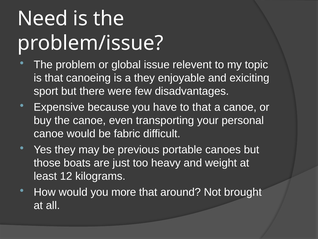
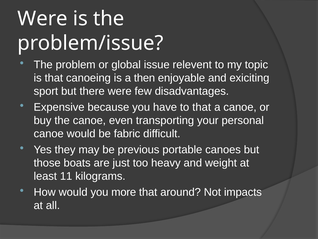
Need at (43, 19): Need -> Were
a they: they -> then
12: 12 -> 11
brought: brought -> impacts
